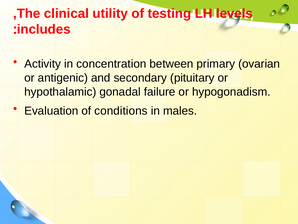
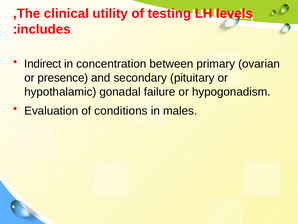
Activity: Activity -> Indirect
antigenic: antigenic -> presence
